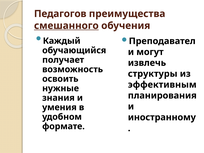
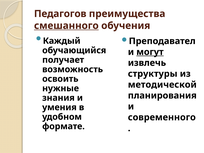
могут underline: none -> present
эффективным: эффективным -> методической
иностранному: иностранному -> современного
